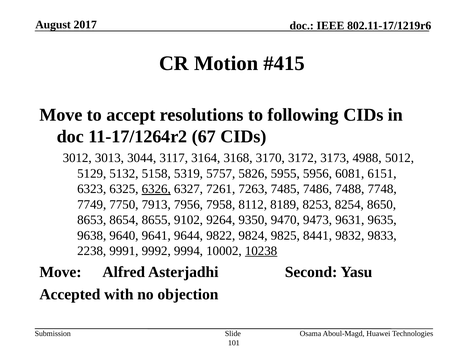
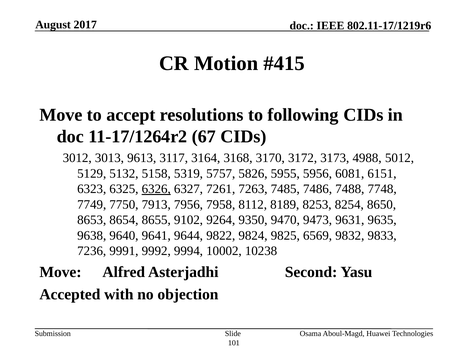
3044: 3044 -> 9613
8441: 8441 -> 6569
2238: 2238 -> 7236
10238 underline: present -> none
